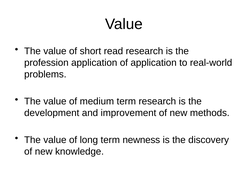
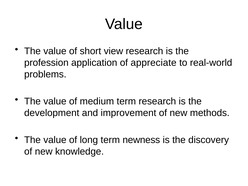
read: read -> view
of application: application -> appreciate
